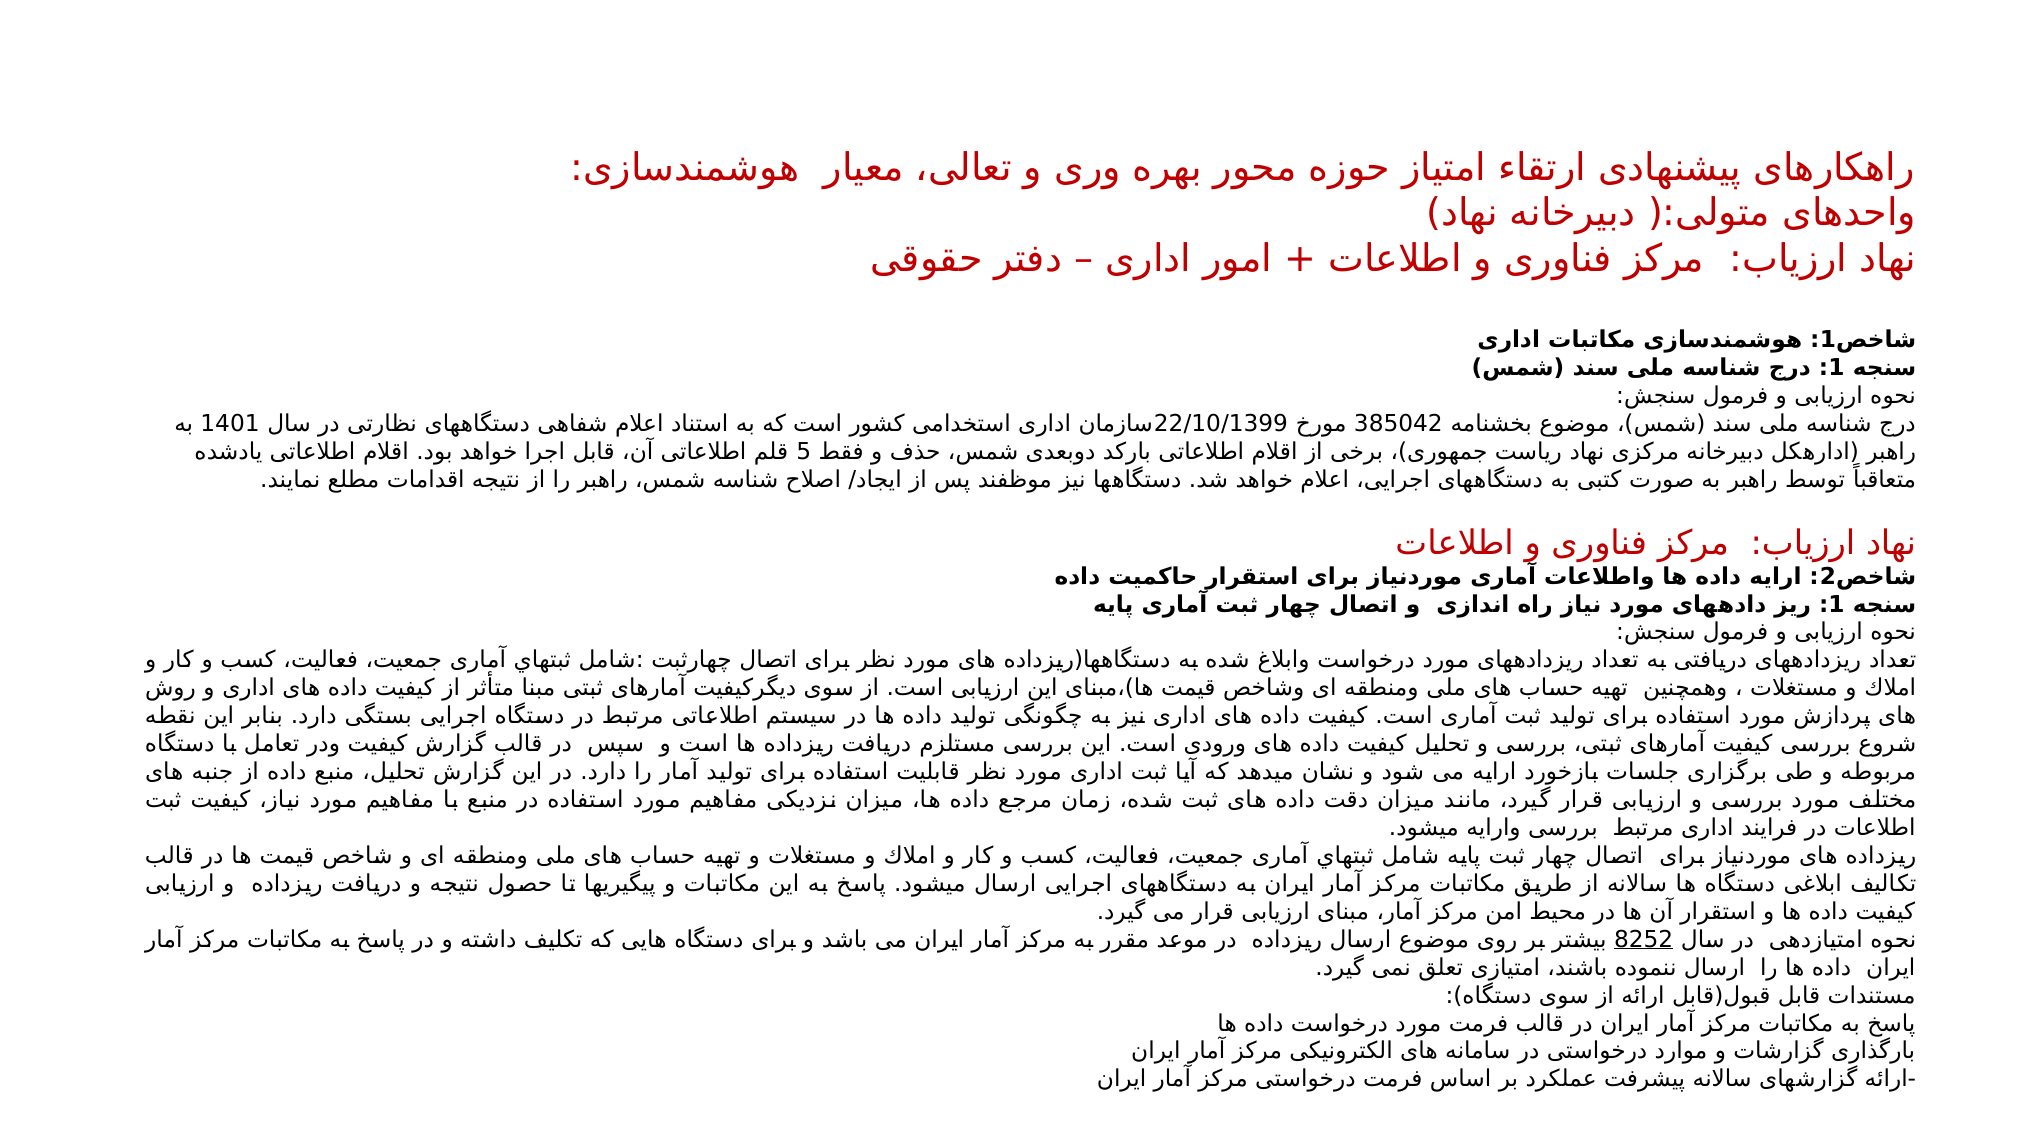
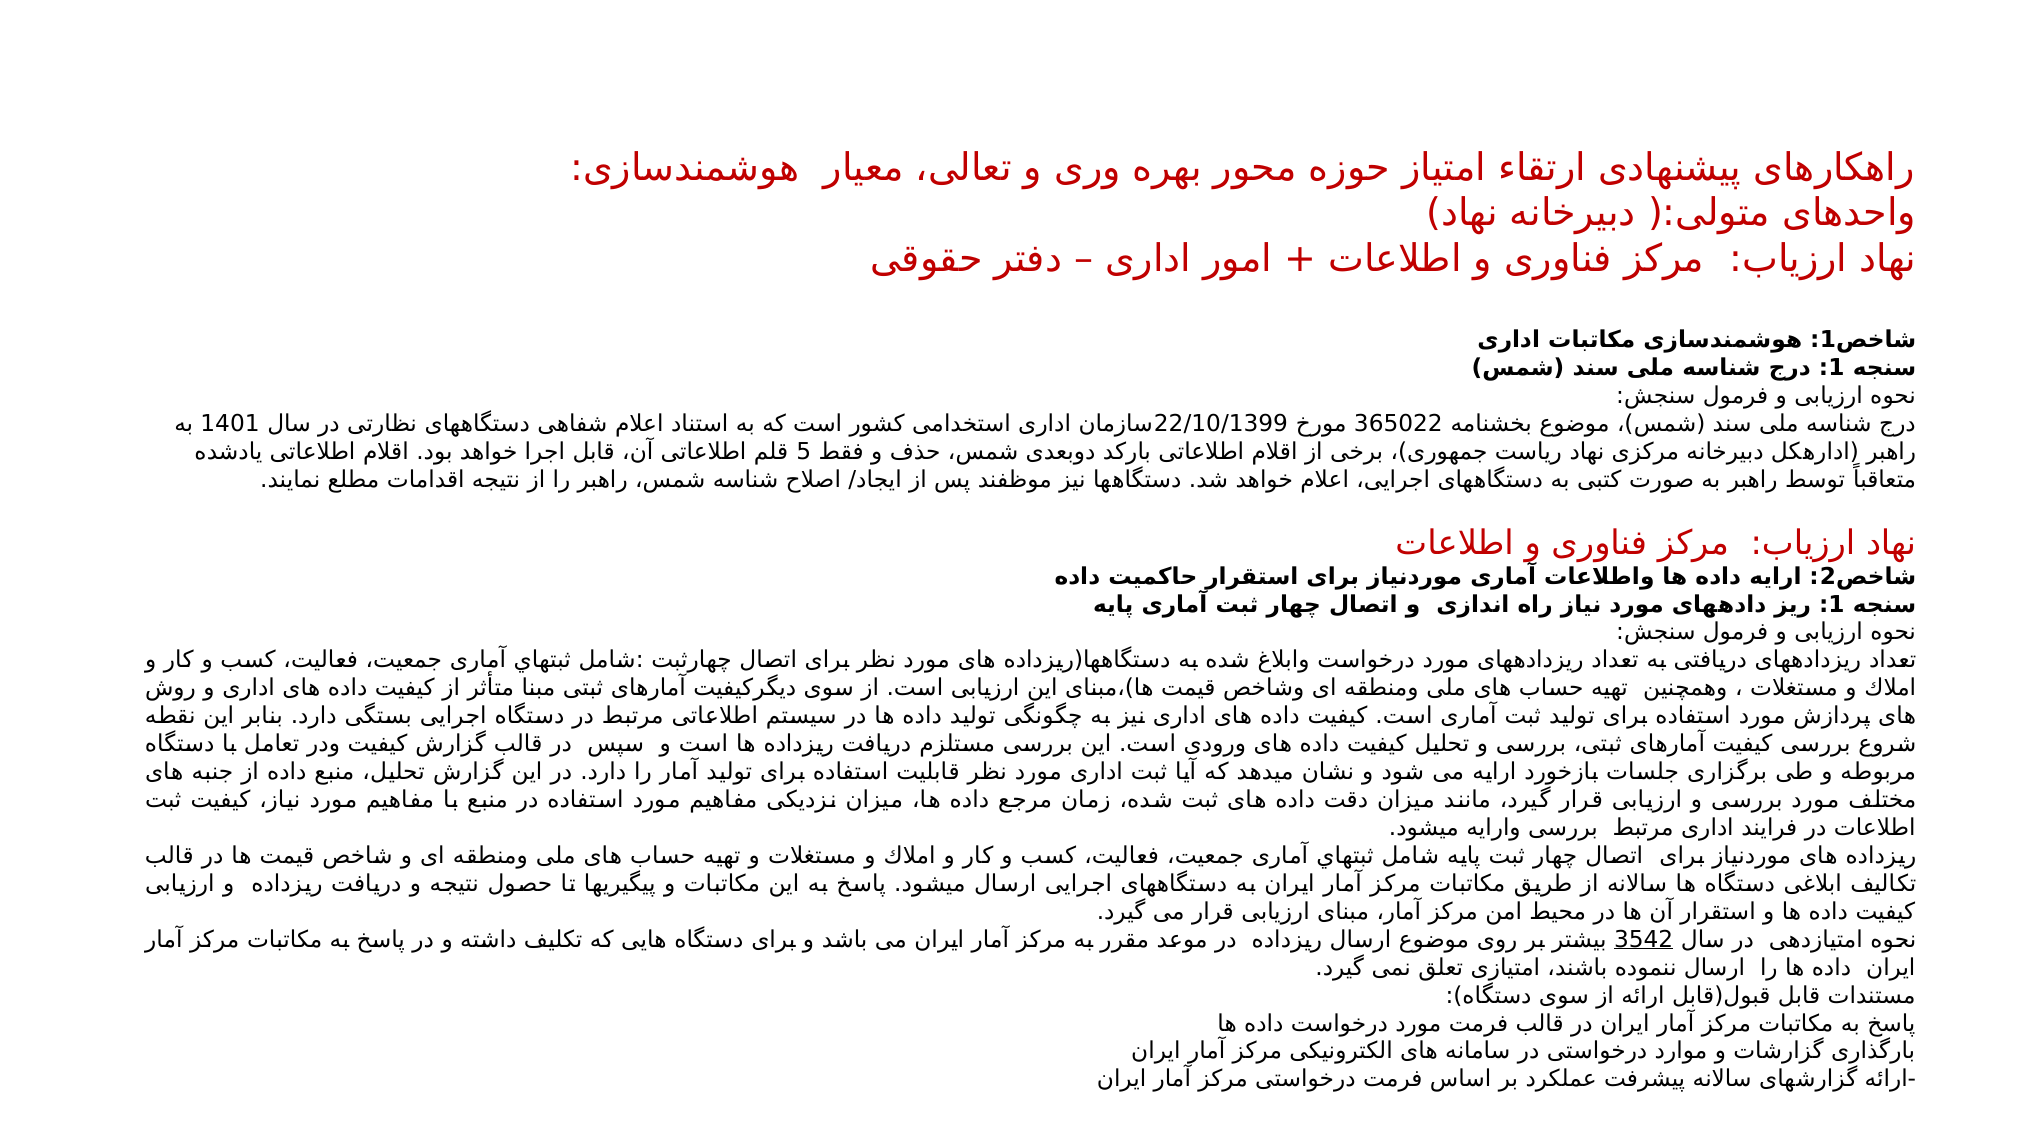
385042: 385042 -> 365022
8252: 8252 -> 3542
